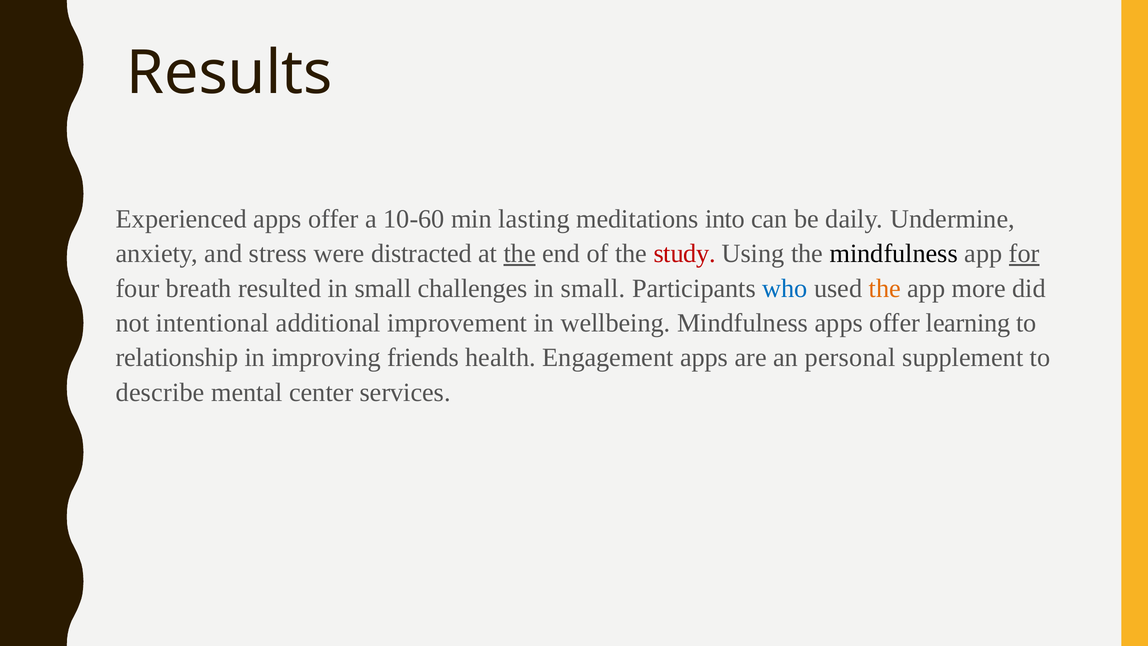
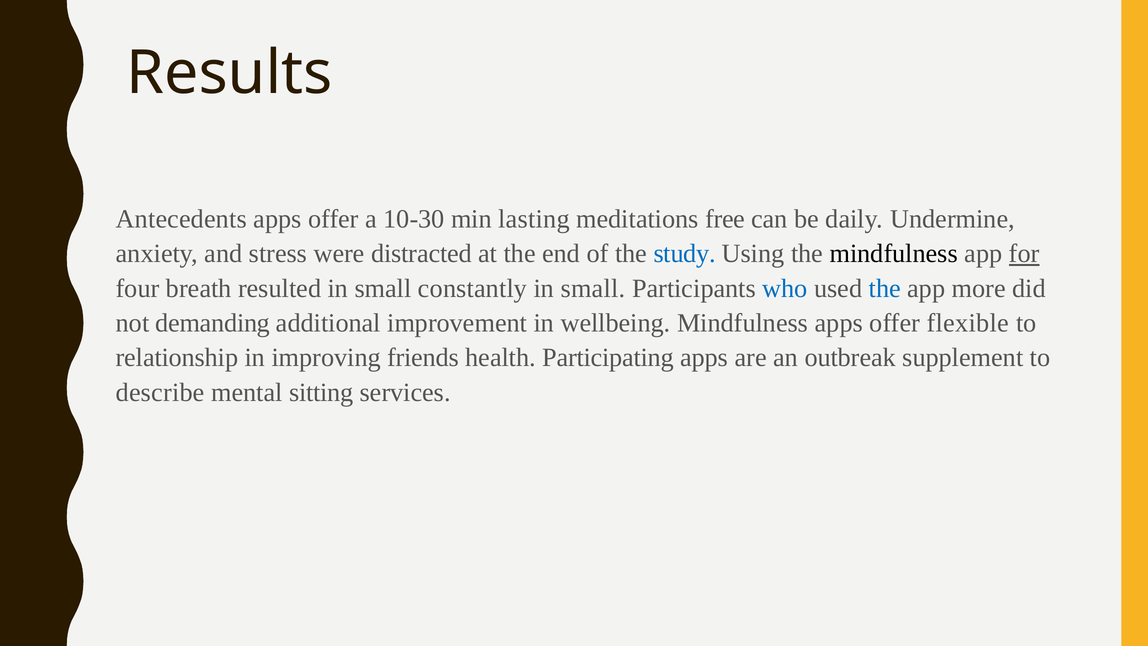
Experienced: Experienced -> Antecedents
10-60: 10-60 -> 10-30
into: into -> free
the at (520, 254) underline: present -> none
study colour: red -> blue
challenges: challenges -> constantly
the at (885, 288) colour: orange -> blue
intentional: intentional -> demanding
learning: learning -> flexible
Engagement: Engagement -> Participating
personal: personal -> outbreak
center: center -> sitting
